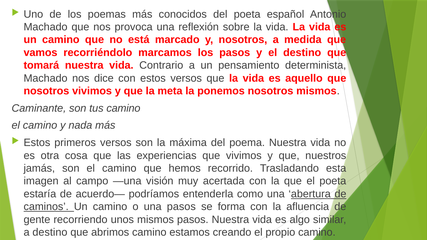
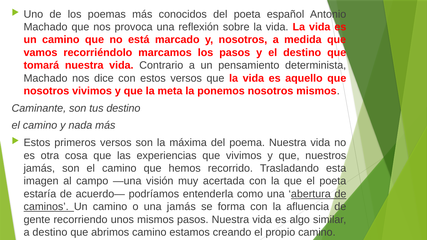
tus camino: camino -> destino
una pasos: pasos -> jamás
